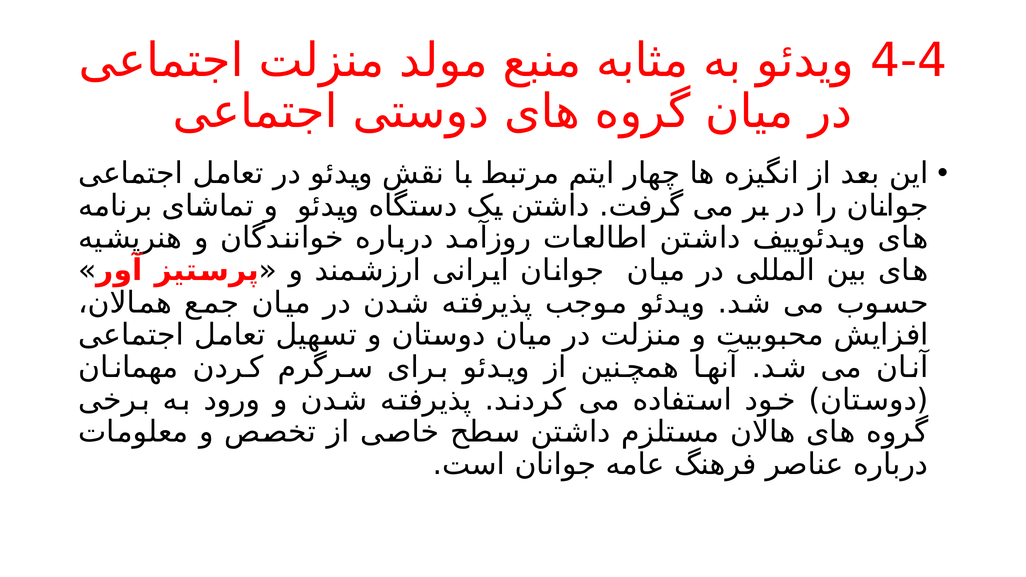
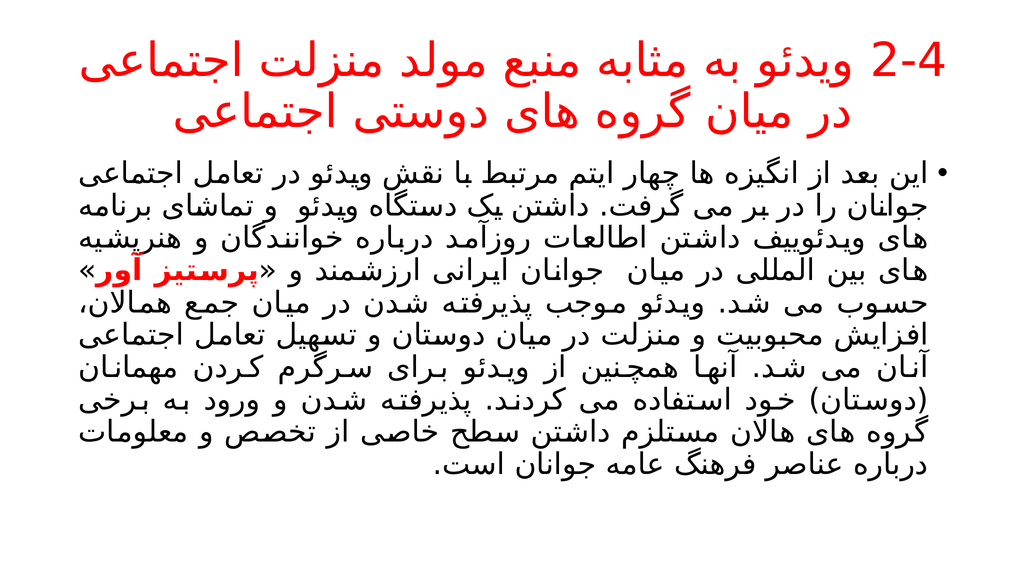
4-4: 4-4 -> 2-4
